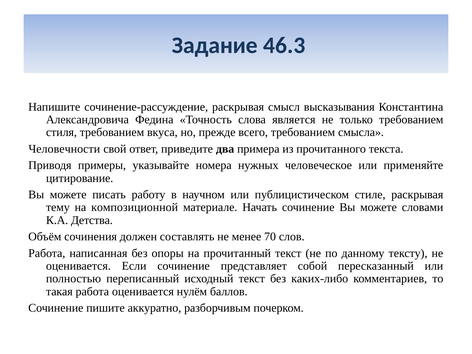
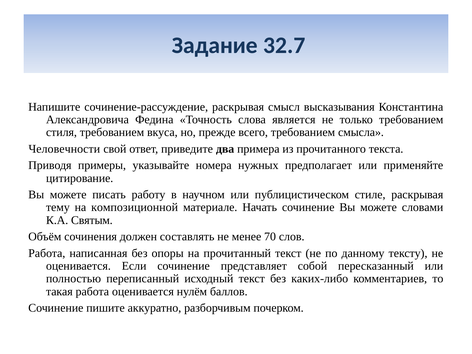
46.3: 46.3 -> 32.7
человеческое: человеческое -> предполагает
Детства: Детства -> Святым
